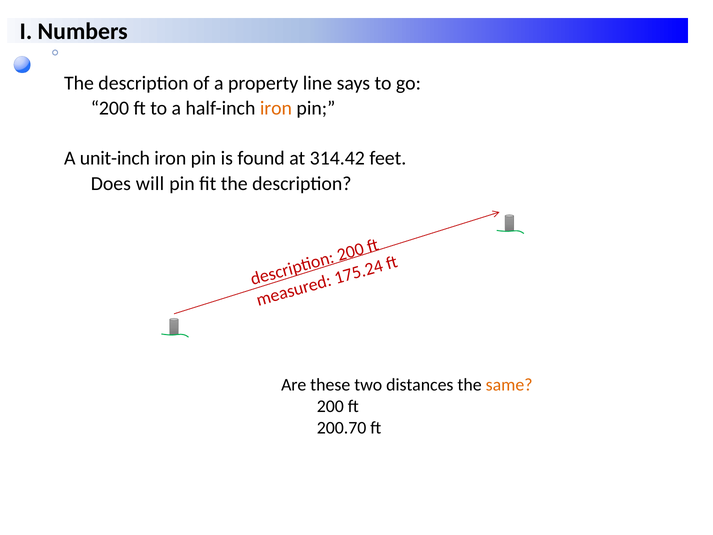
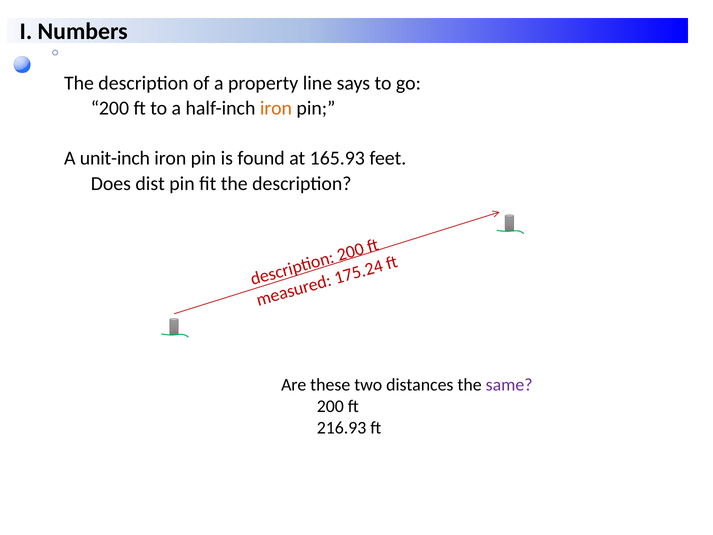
314.42: 314.42 -> 165.93
will: will -> dist
same colour: orange -> purple
200.70: 200.70 -> 216.93
